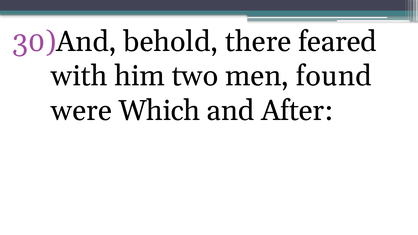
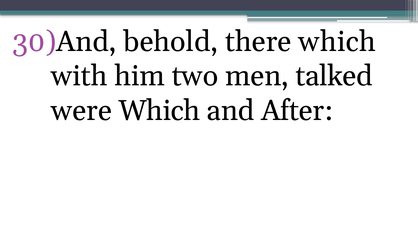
there feared: feared -> which
found: found -> talked
